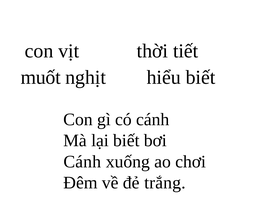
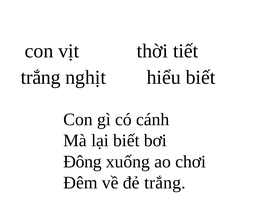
muốt at (41, 77): muốt -> trắng
Cánh at (82, 162): Cánh -> Đông
